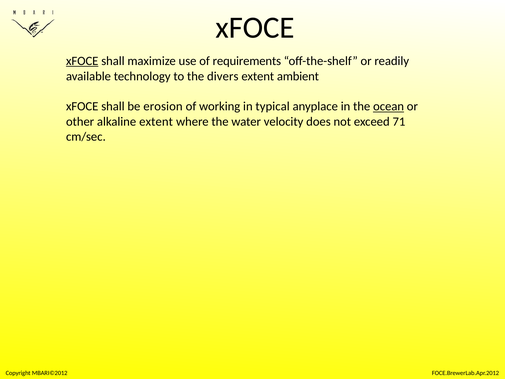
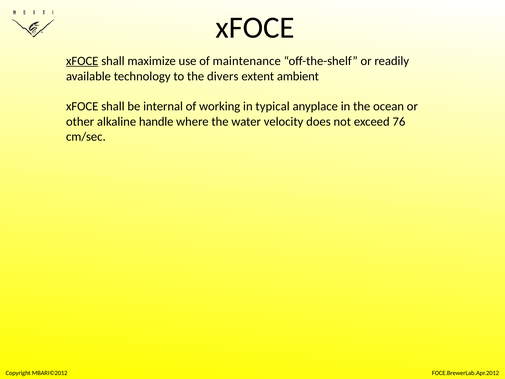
requirements: requirements -> maintenance
erosion: erosion -> internal
ocean underline: present -> none
alkaline extent: extent -> handle
71: 71 -> 76
